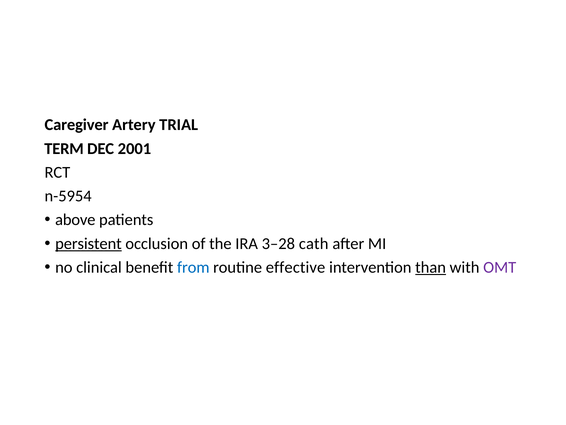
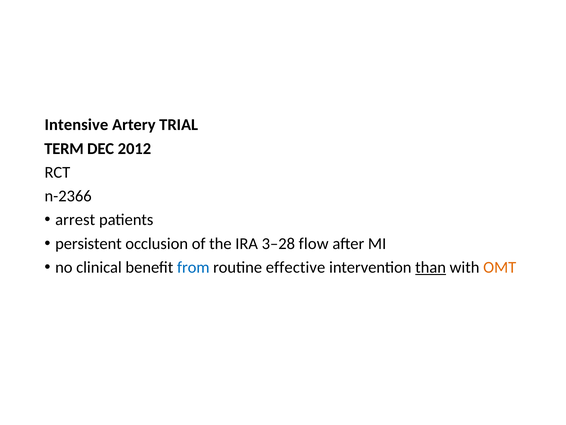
Caregiver: Caregiver -> Intensive
2001: 2001 -> 2012
n-5954: n-5954 -> n-2366
above: above -> arrest
persistent underline: present -> none
cath: cath -> flow
OMT colour: purple -> orange
